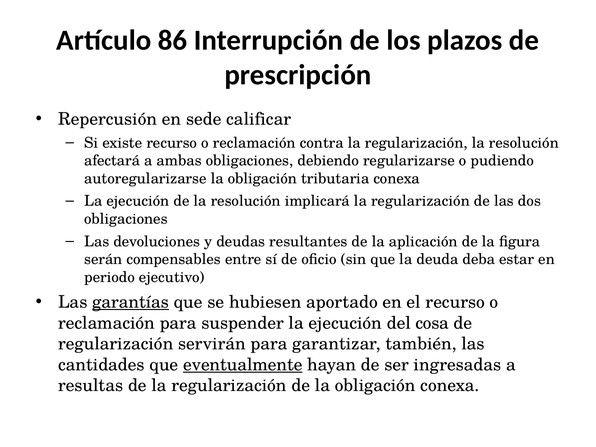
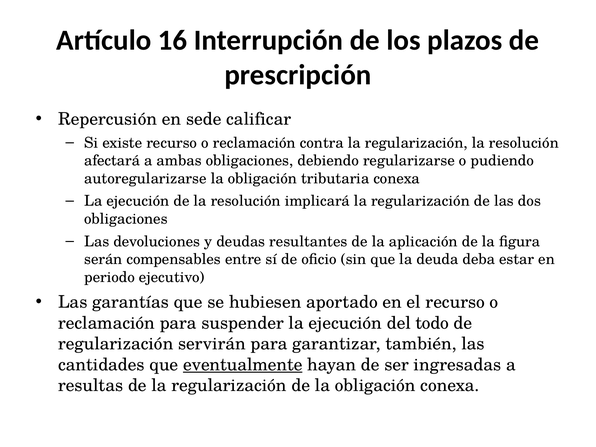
86: 86 -> 16
garantías underline: present -> none
cosa: cosa -> todo
